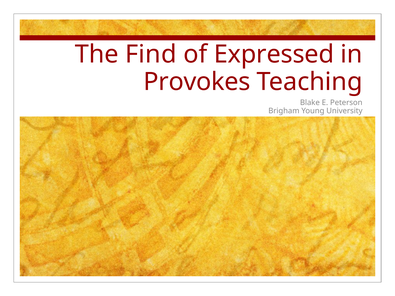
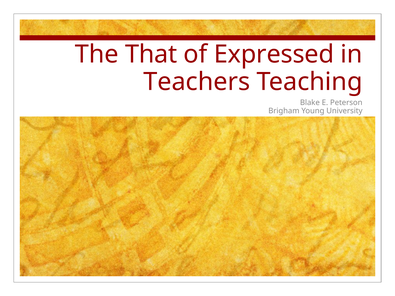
Find: Find -> That
Provokes: Provokes -> Teachers
